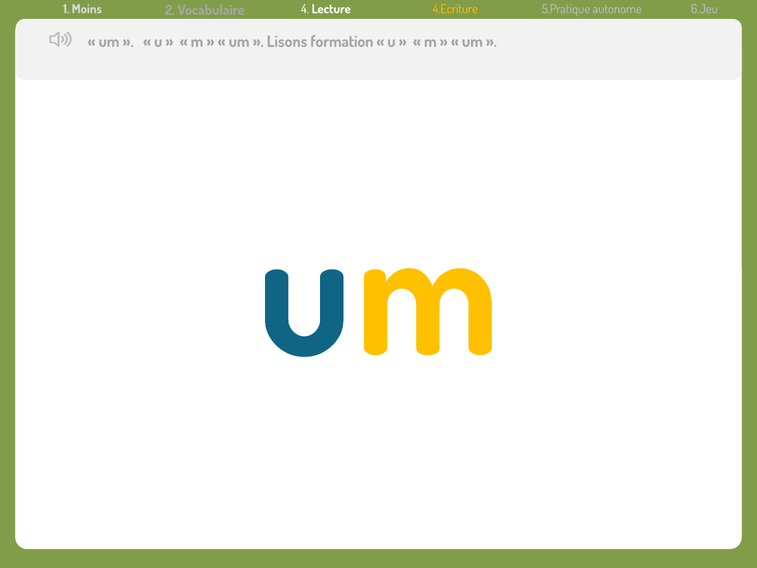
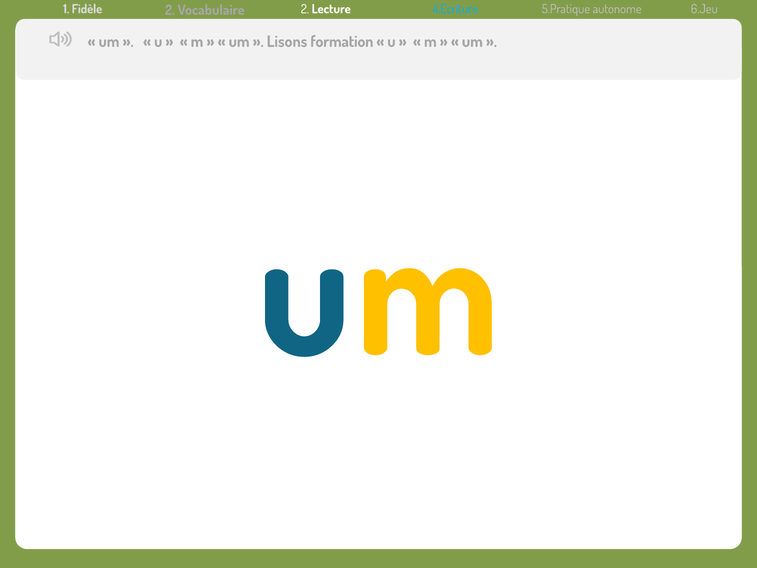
Moins: Moins -> Fidèle
Vocabulaire 4: 4 -> 2
4.Ecriture colour: yellow -> light blue
